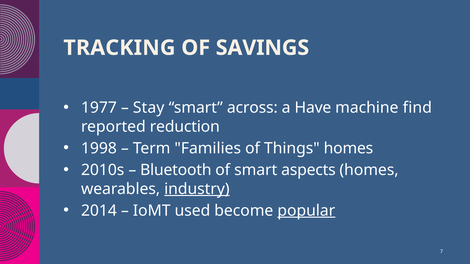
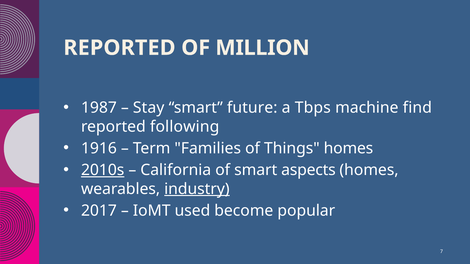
TRACKING at (119, 48): TRACKING -> REPORTED
SAVINGS: SAVINGS -> MILLION
1977: 1977 -> 1987
across: across -> future
Have: Have -> Tbps
reduction: reduction -> following
1998: 1998 -> 1916
2010s underline: none -> present
Bluetooth: Bluetooth -> California
2014: 2014 -> 2017
popular underline: present -> none
